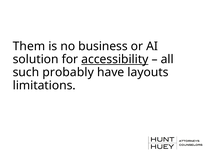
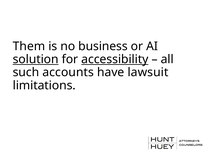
solution underline: none -> present
probably: probably -> accounts
layouts: layouts -> lawsuit
